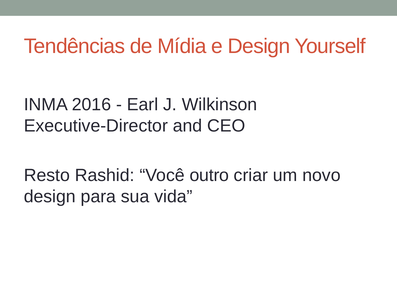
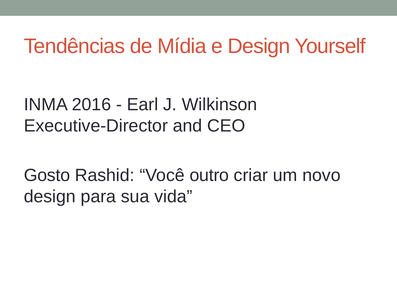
Resto: Resto -> Gosto
